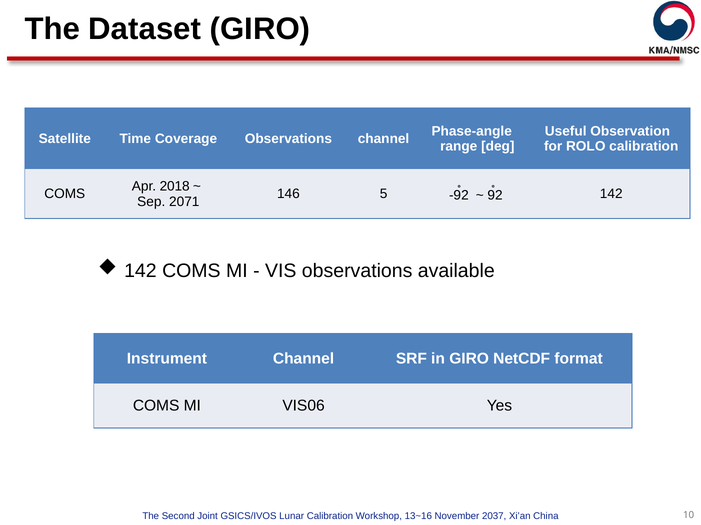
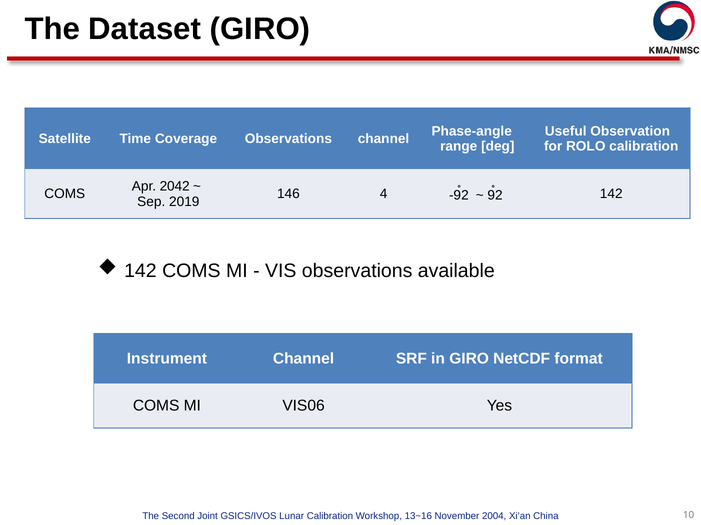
2018: 2018 -> 2042
5: 5 -> 4
2071: 2071 -> 2019
2037: 2037 -> 2004
